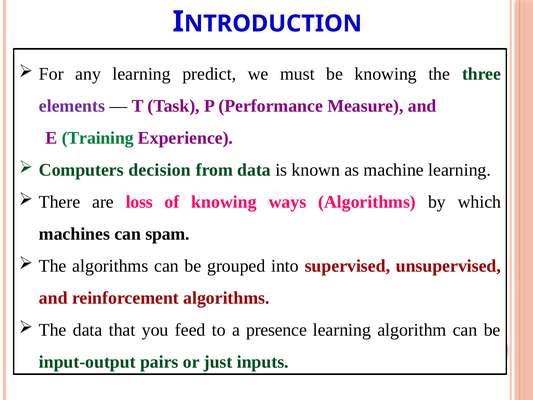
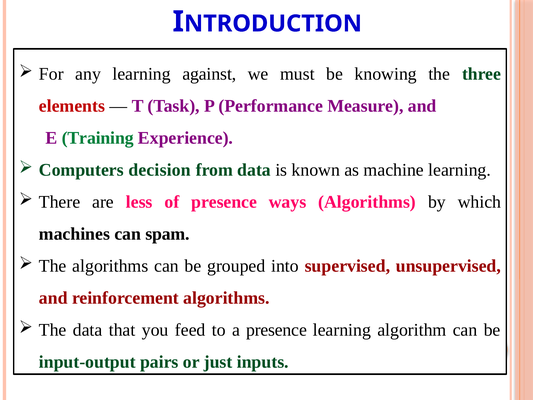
predict: predict -> against
elements colour: purple -> red
loss: loss -> less
of knowing: knowing -> presence
